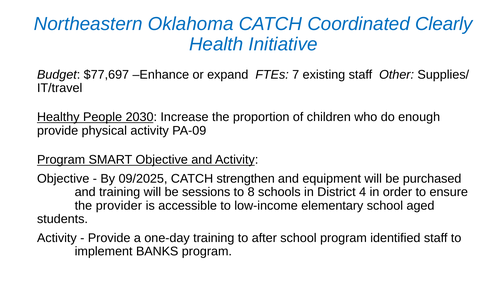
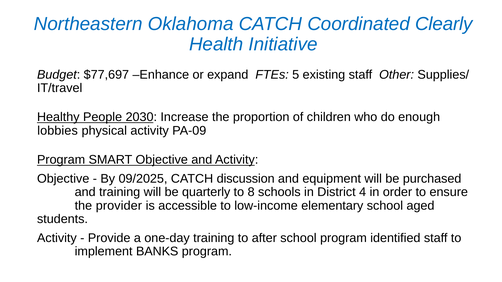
7: 7 -> 5
provide at (58, 131): provide -> lobbies
strengthen: strengthen -> discussion
sessions: sessions -> quarterly
